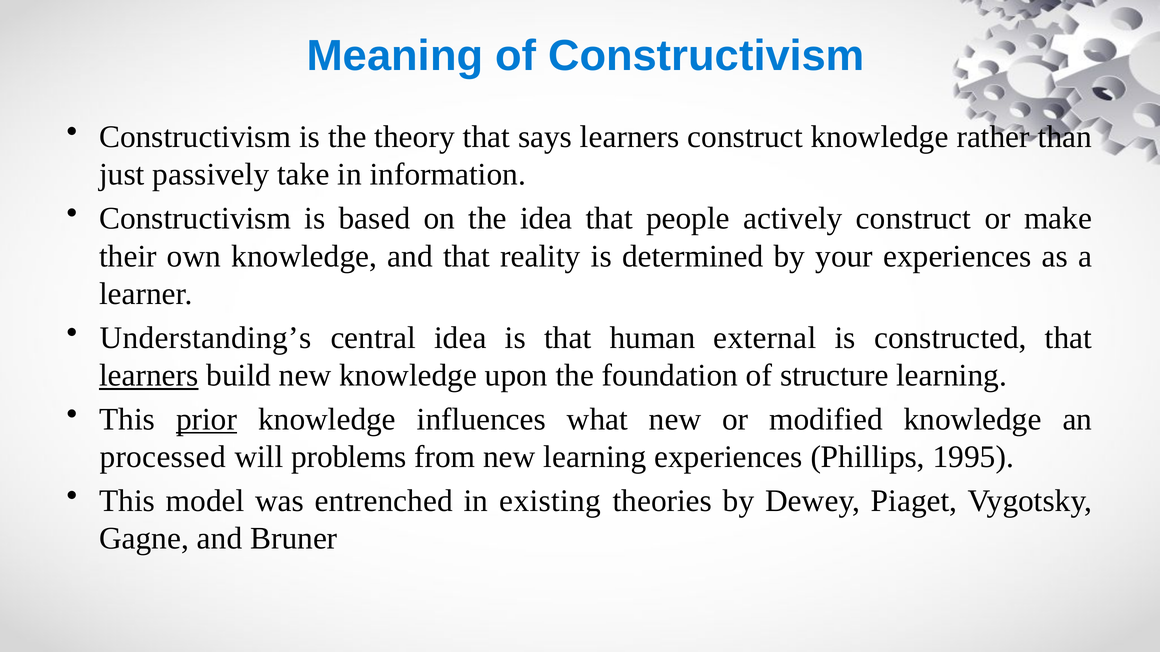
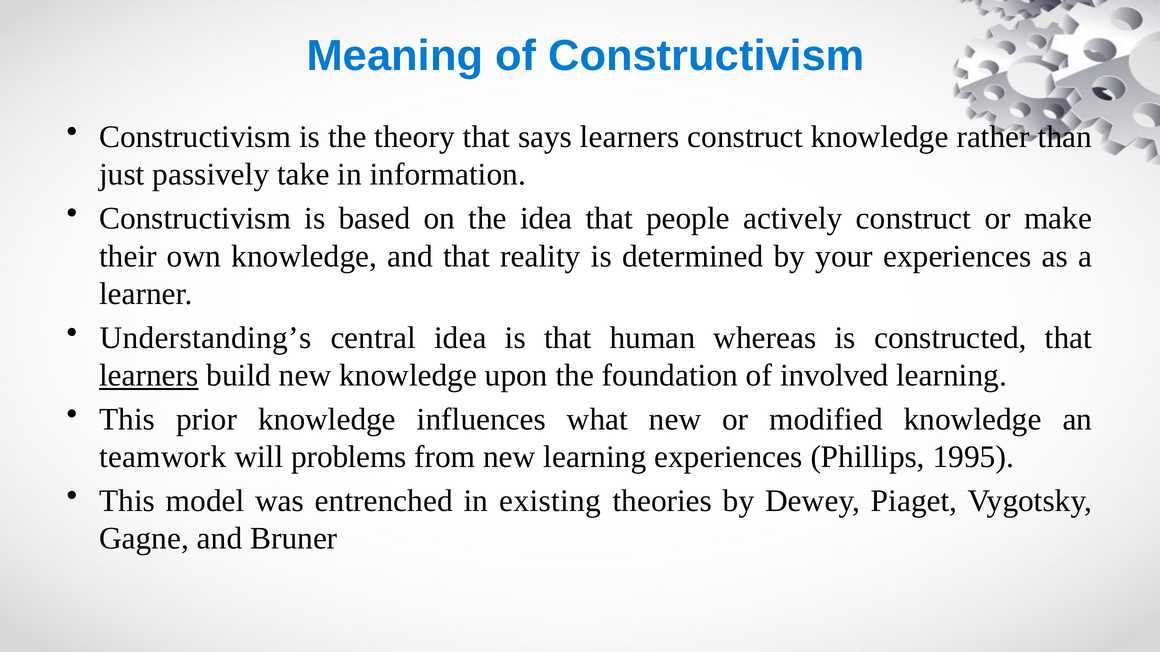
external: external -> whereas
structure: structure -> involved
prior underline: present -> none
processed: processed -> teamwork
